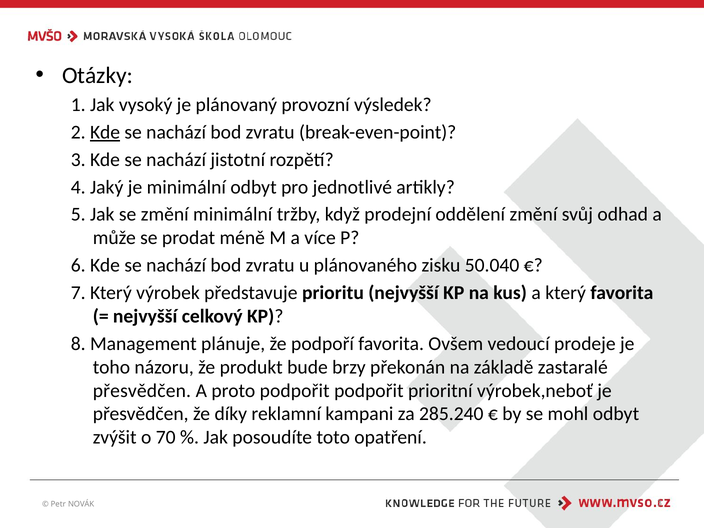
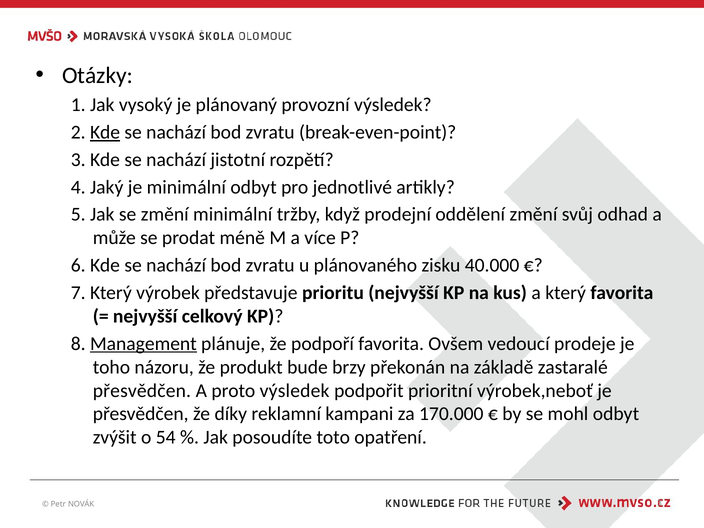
50.040: 50.040 -> 40.000
Management underline: none -> present
proto podpořit: podpořit -> výsledek
285.240: 285.240 -> 170.000
70: 70 -> 54
